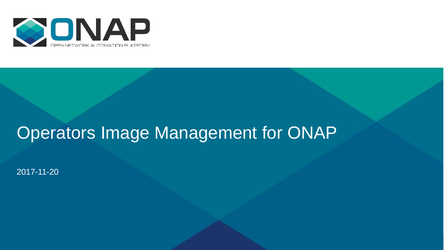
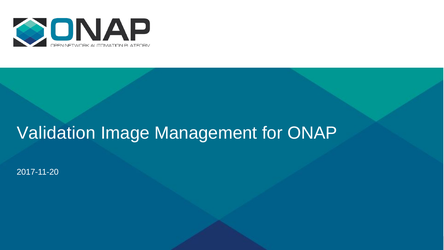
Operators: Operators -> Validation
